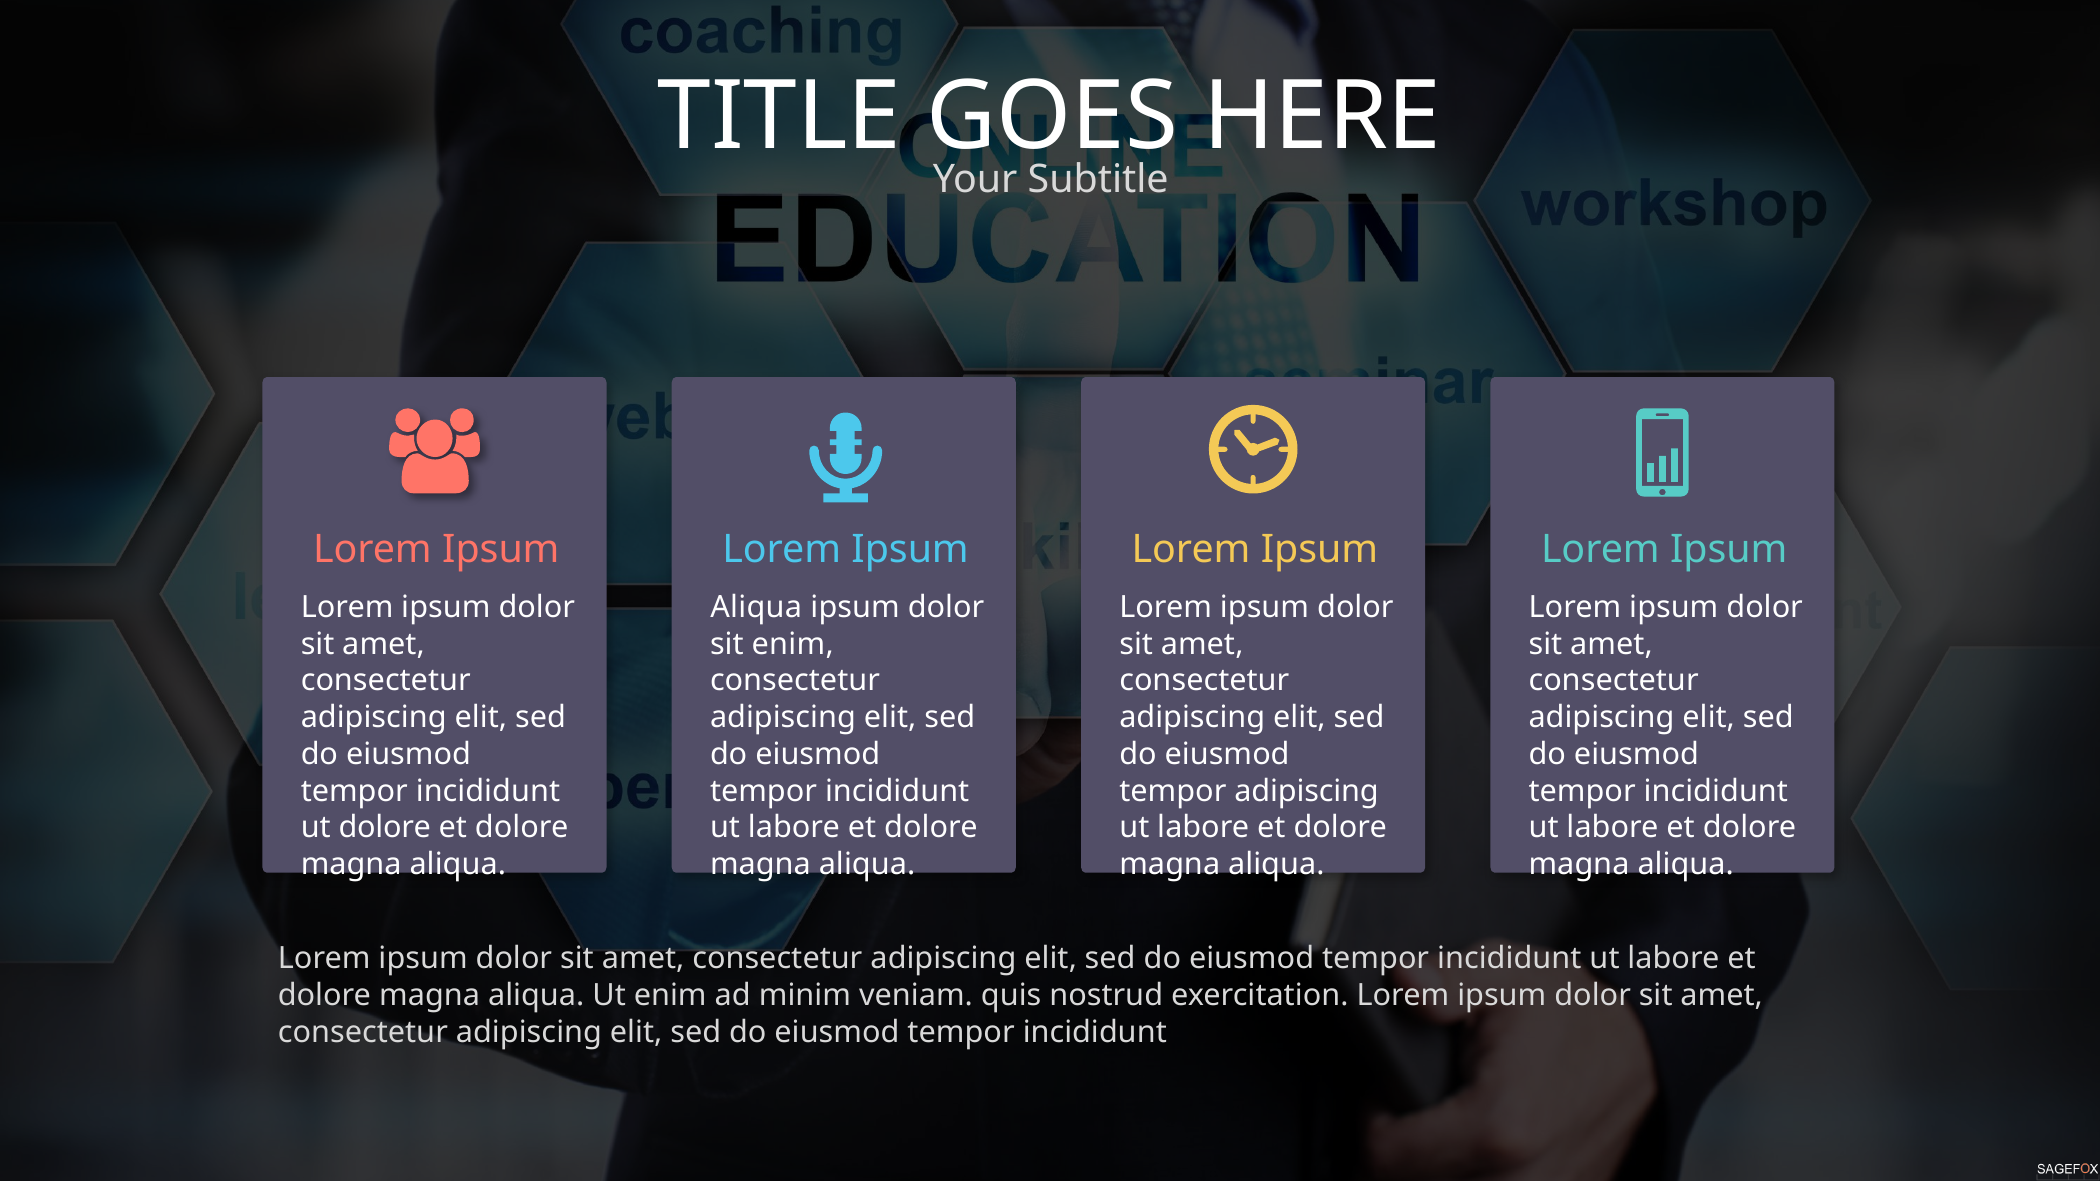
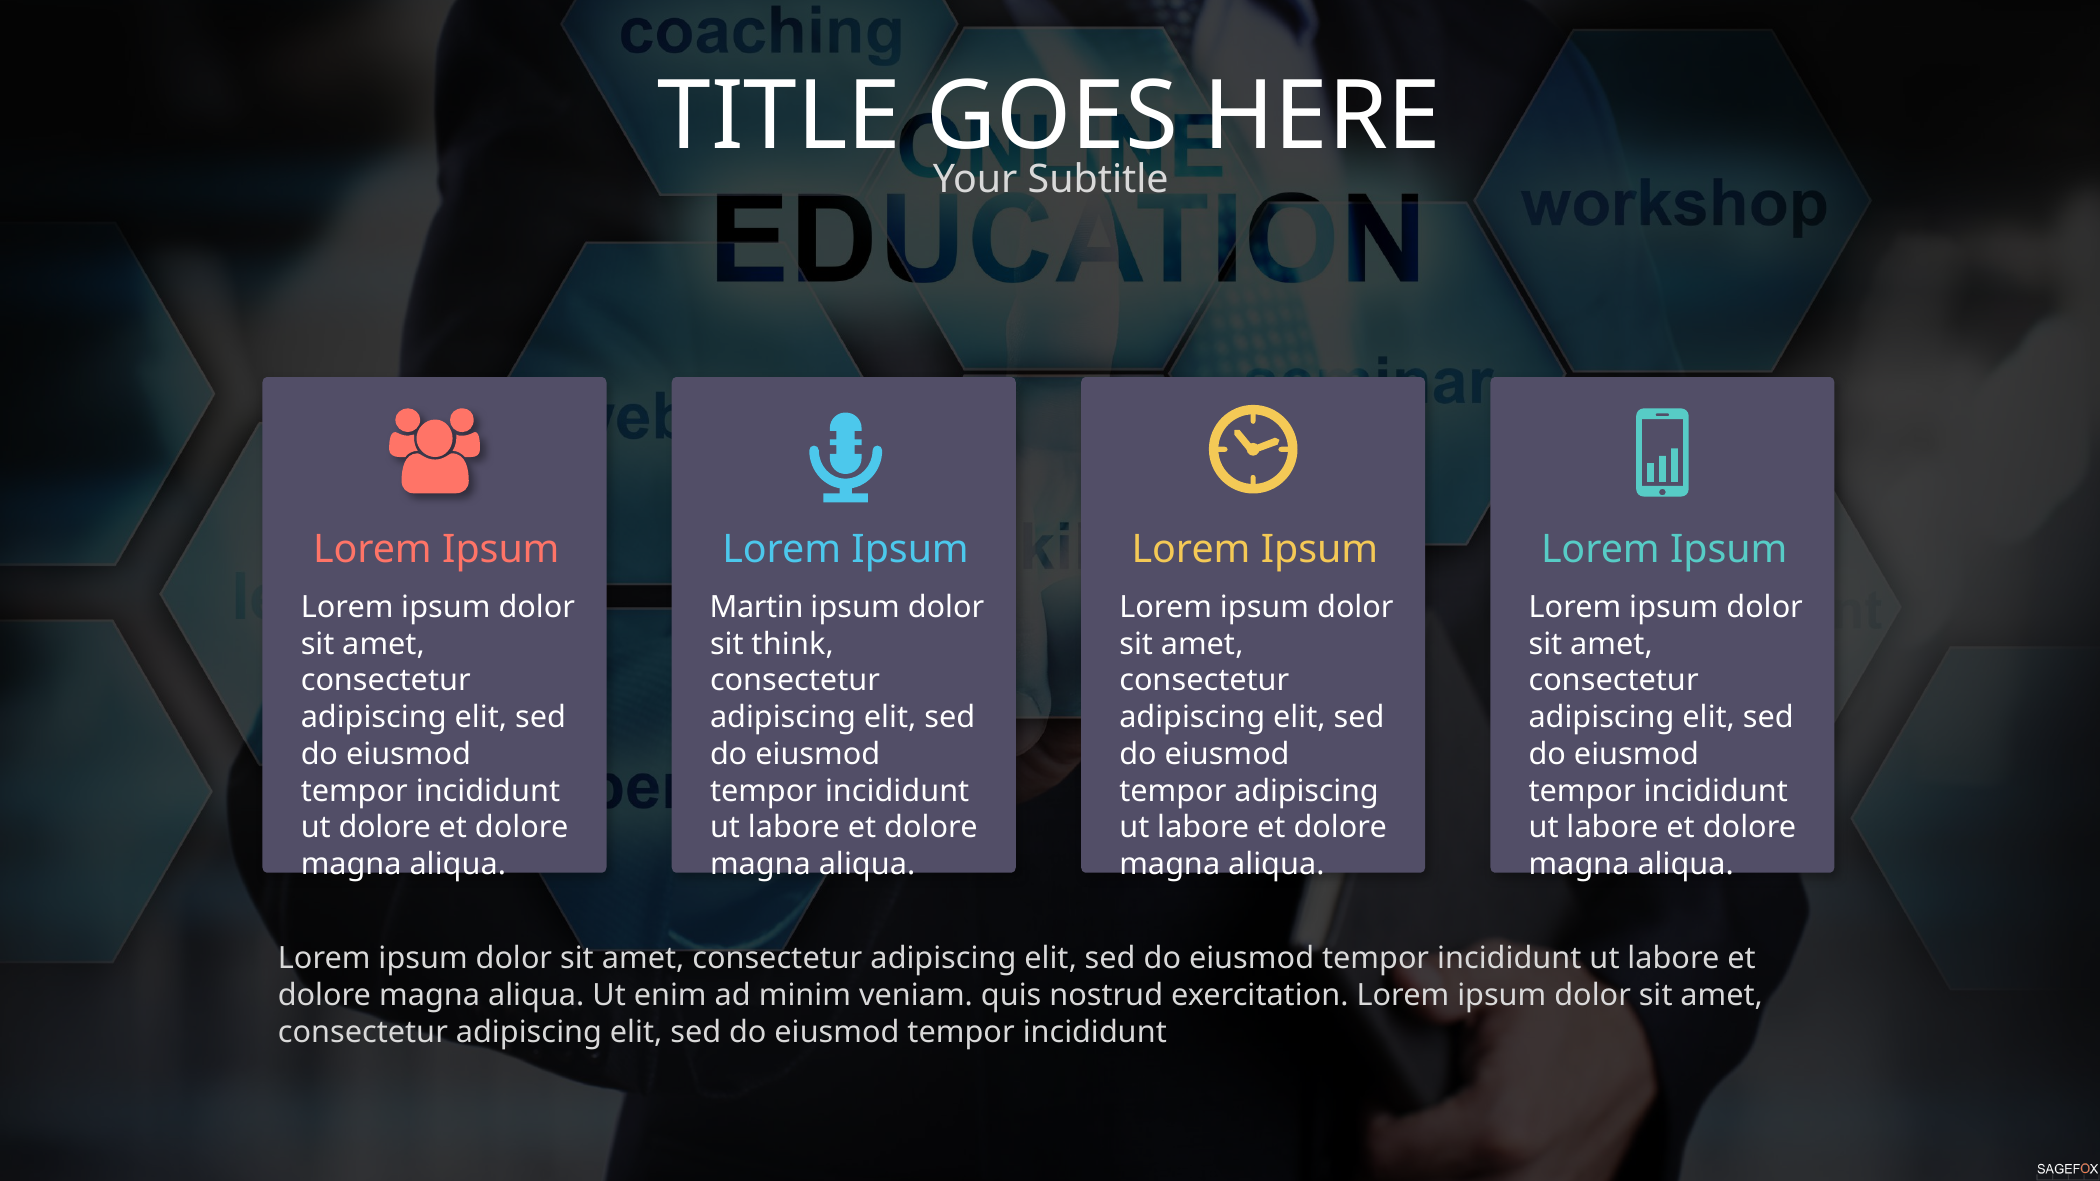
Aliqua at (756, 607): Aliqua -> Martin
sit enim: enim -> think
